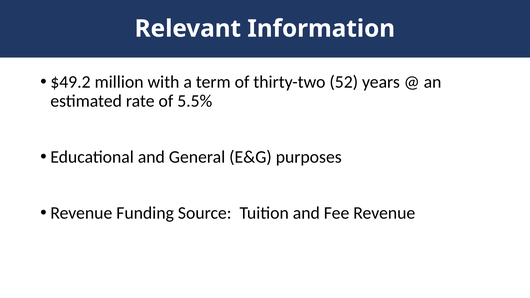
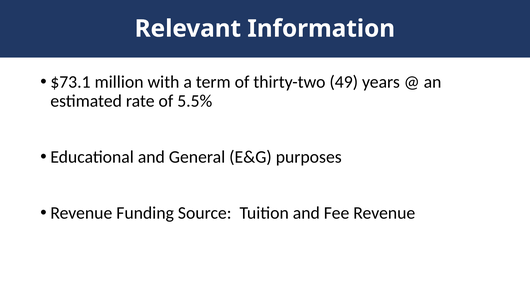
$49.2: $49.2 -> $73.1
52: 52 -> 49
